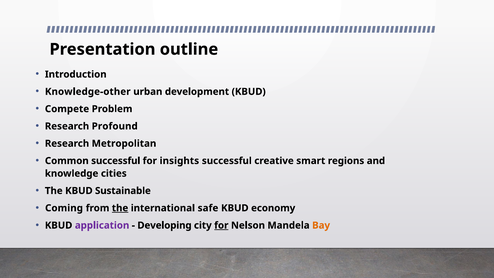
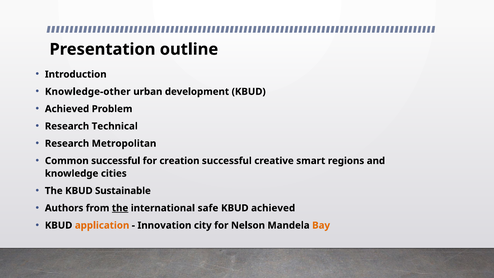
Compete at (67, 109): Compete -> Achieved
Profound: Profound -> Technical
insights: insights -> creation
Coming: Coming -> Authors
KBUD economy: economy -> achieved
application colour: purple -> orange
Developing: Developing -> Innovation
for at (221, 225) underline: present -> none
